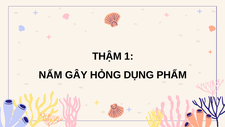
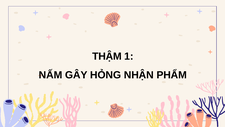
DỤNG: DỤNG -> NHẬN
